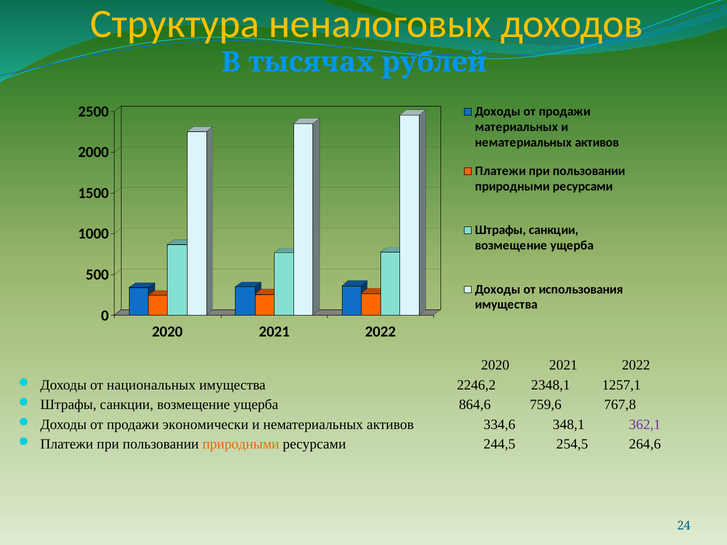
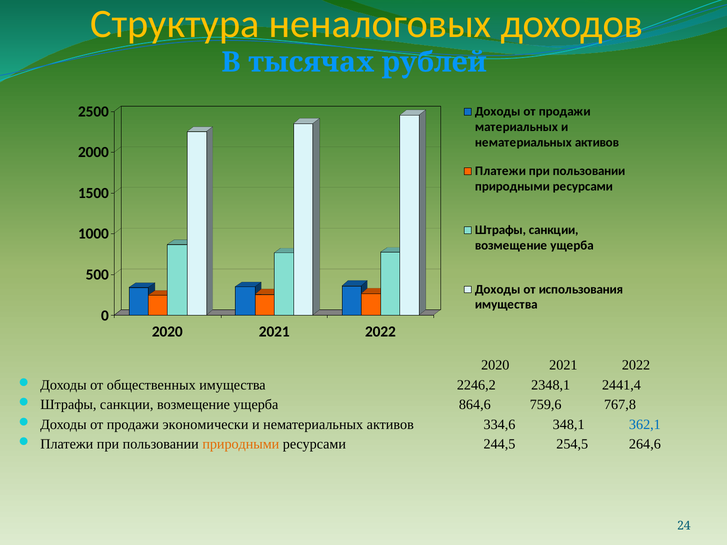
национальных: национальных -> общественных
1257,1: 1257,1 -> 2441,4
362,1 colour: purple -> blue
